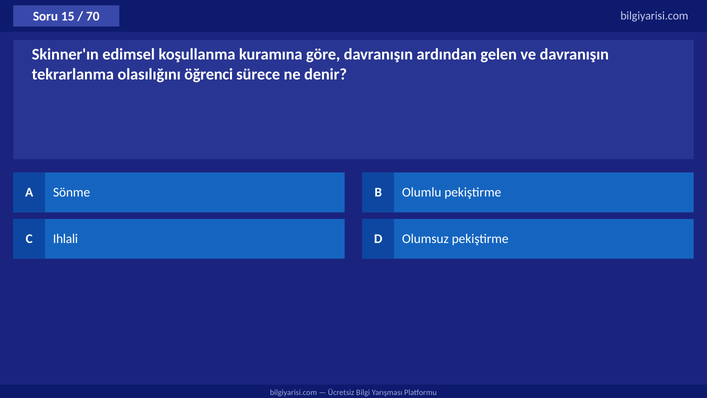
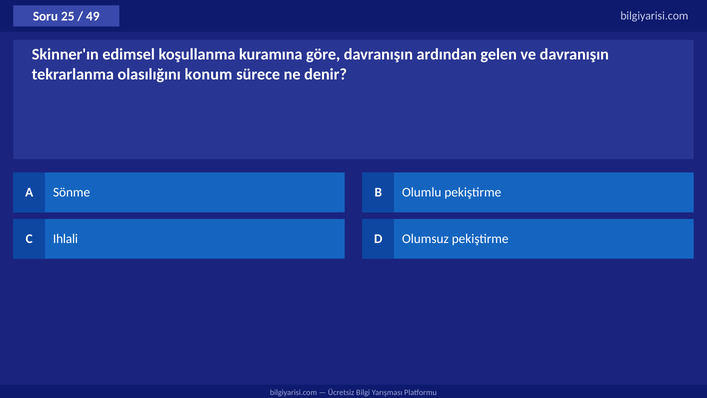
15: 15 -> 25
70: 70 -> 49
öğrenci: öğrenci -> konum
